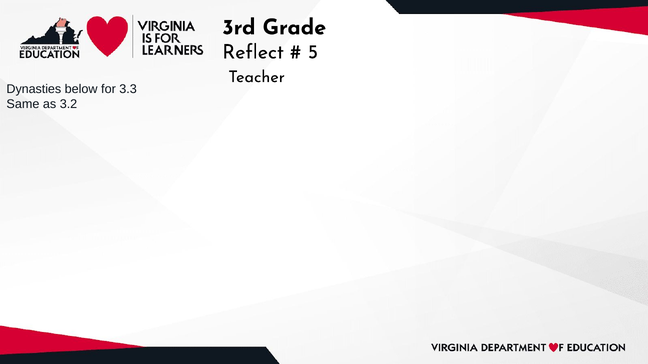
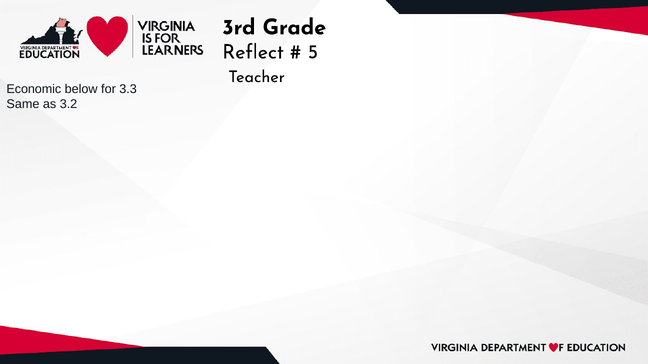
Dynasties: Dynasties -> Economic
